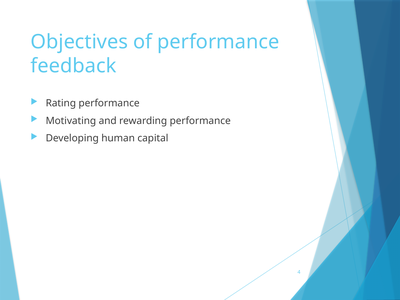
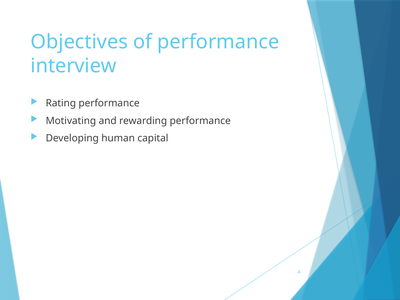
feedback: feedback -> interview
